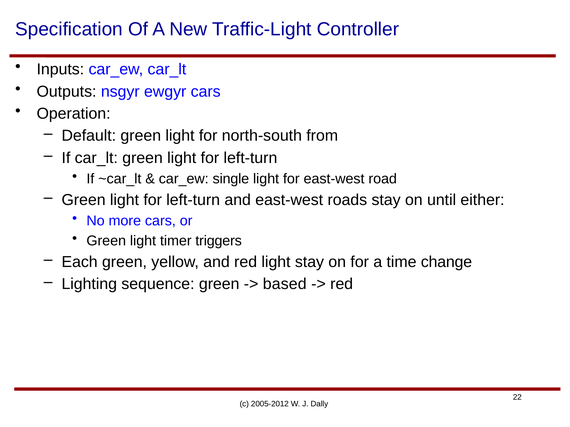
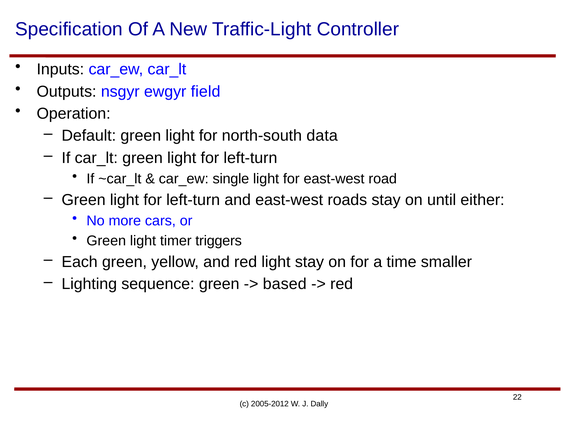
ewgyr cars: cars -> field
from: from -> data
change: change -> smaller
